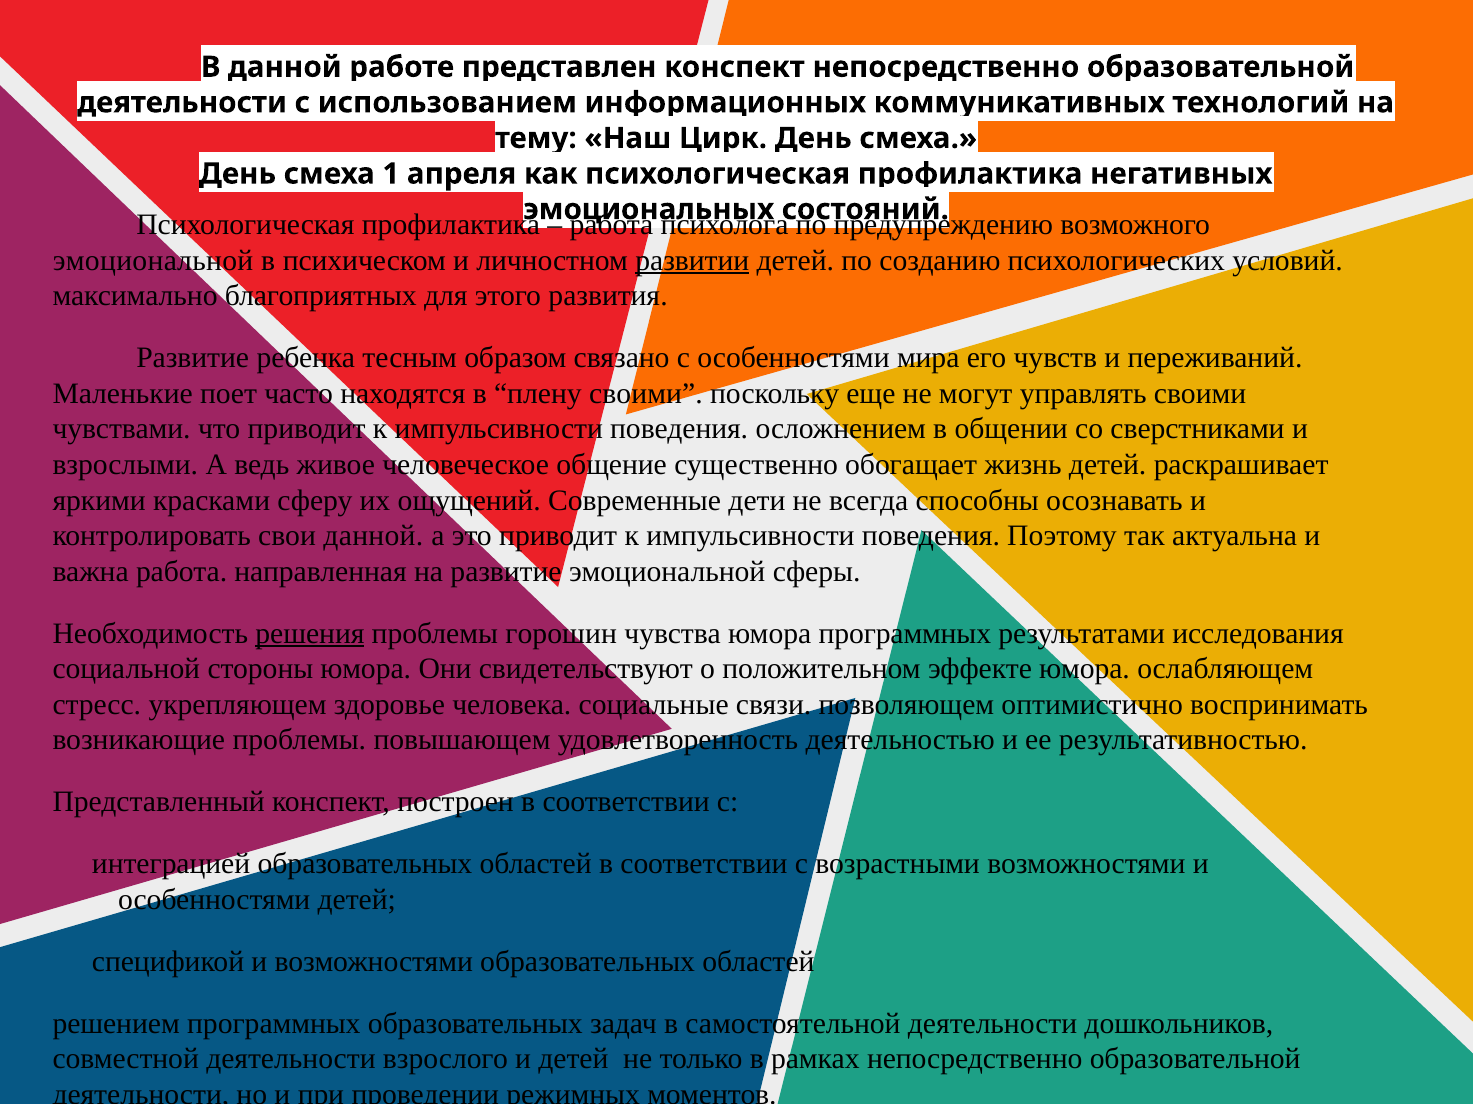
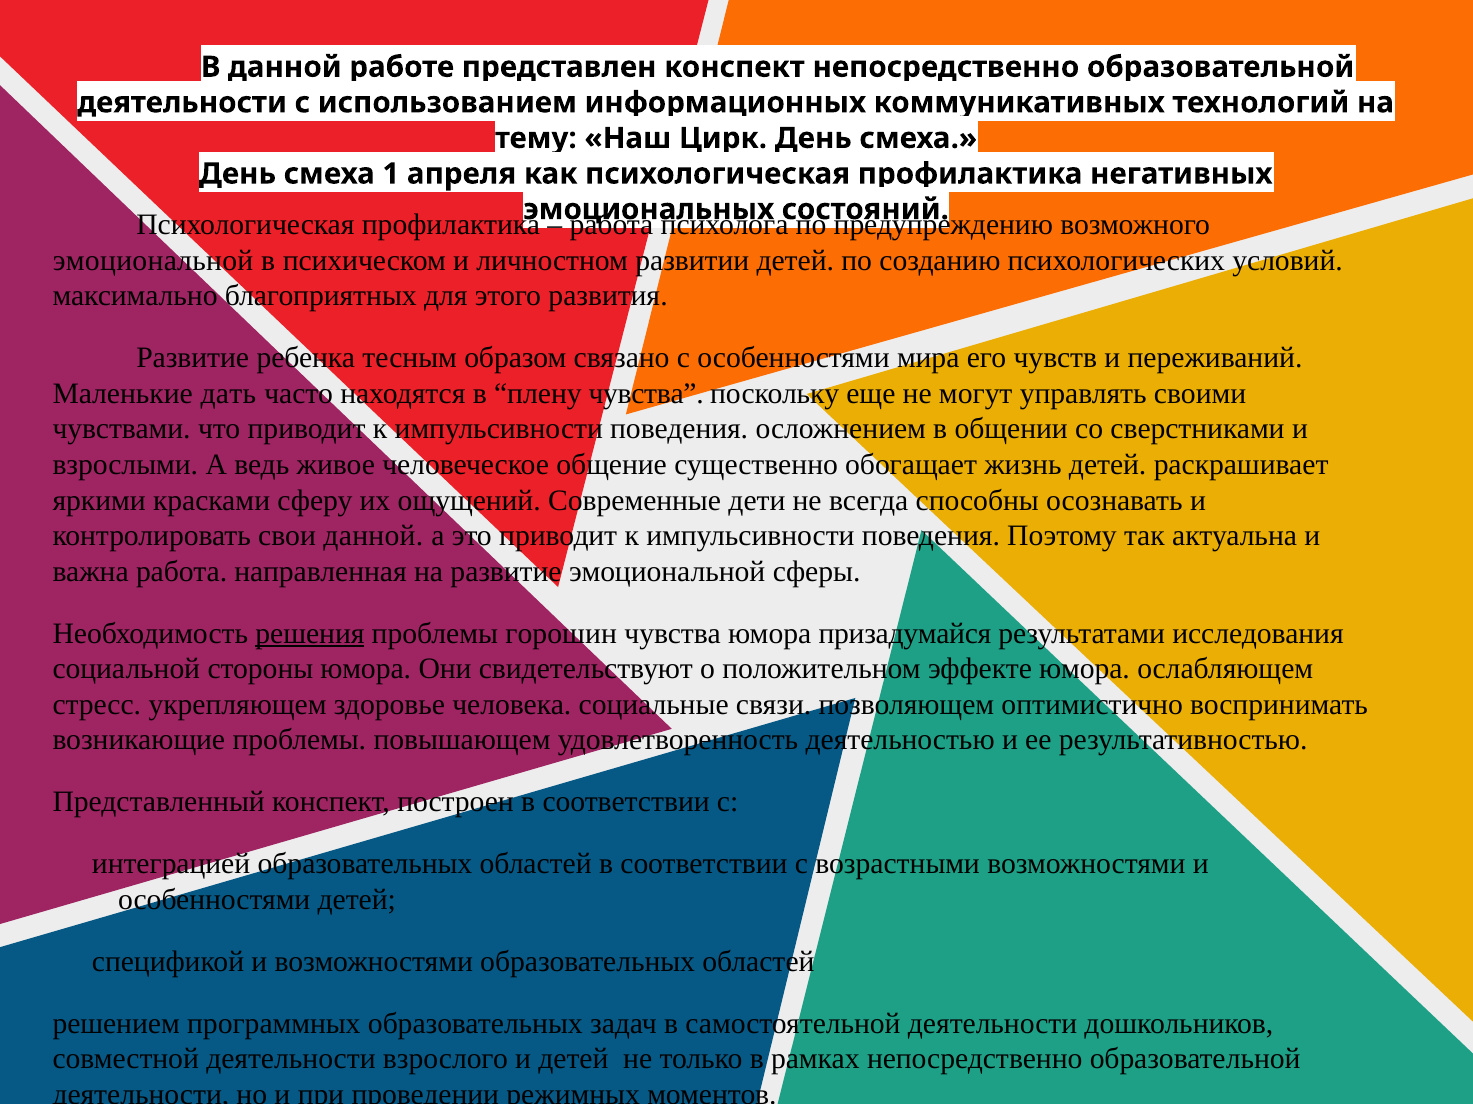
развитии underline: present -> none
поет: поет -> дать
плену своими: своими -> чувства
юмора программных: программных -> призадумайся
